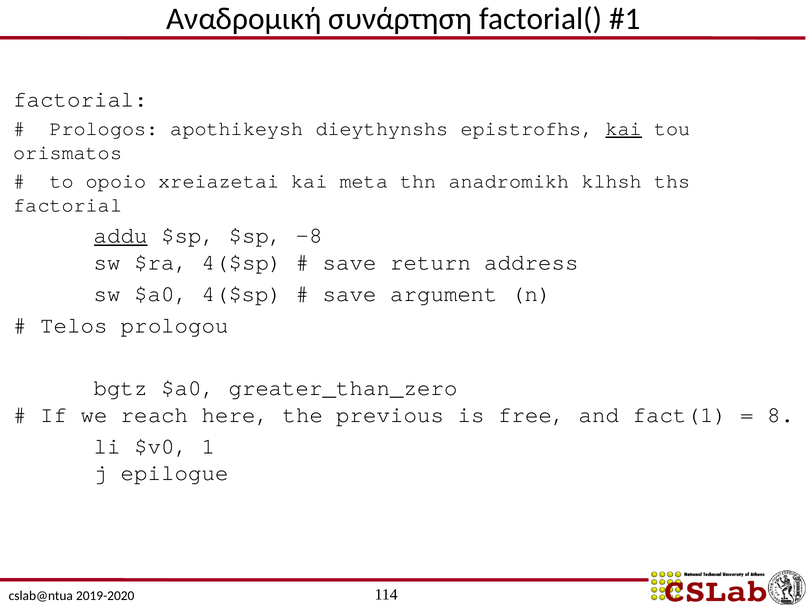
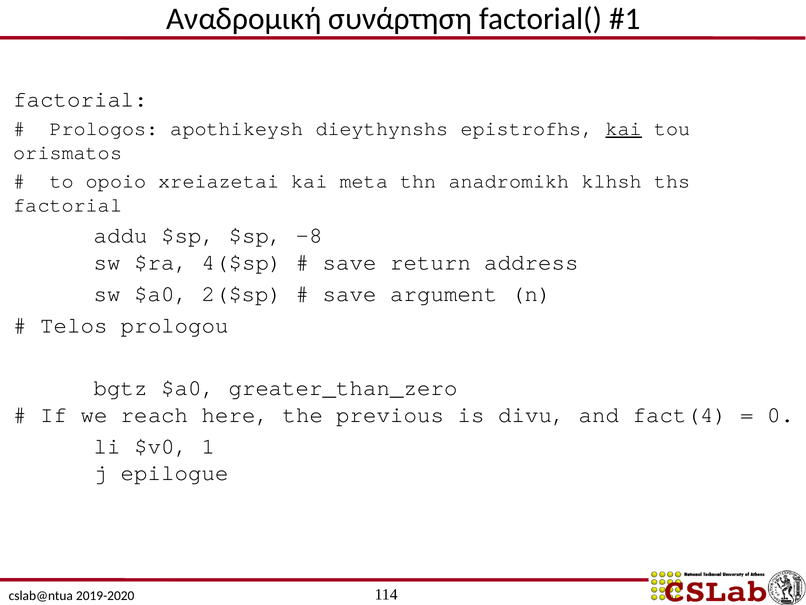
addu underline: present -> none
$a0 4($sp: 4($sp -> 2($sp
free: free -> divu
fact(1: fact(1 -> fact(4
8: 8 -> 0
